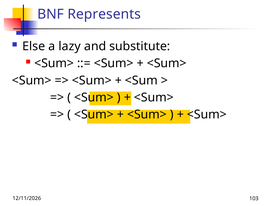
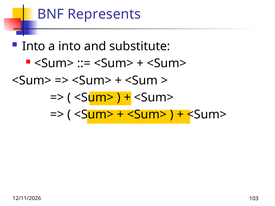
Else at (34, 46): Else -> Into
a lazy: lazy -> into
